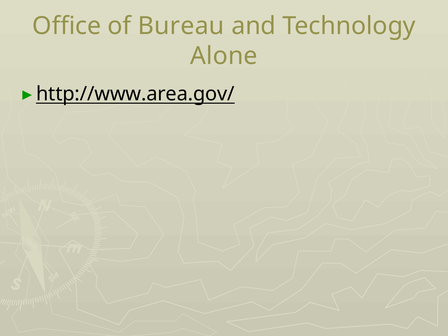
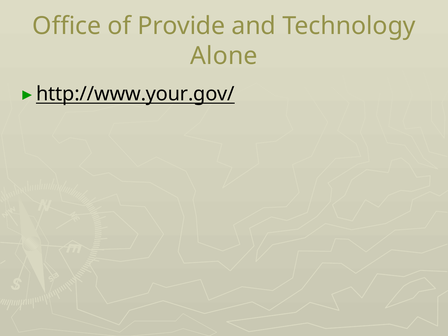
Bureau: Bureau -> Provide
http://www.area.gov/: http://www.area.gov/ -> http://www.your.gov/
